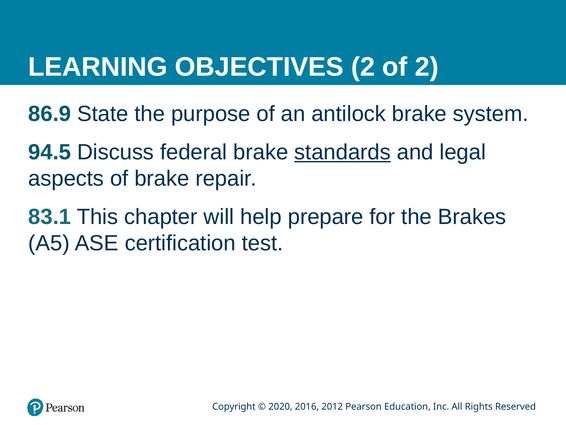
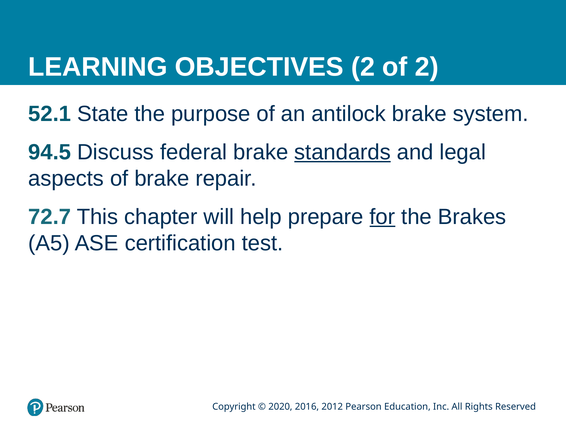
86.9: 86.9 -> 52.1
83.1: 83.1 -> 72.7
for underline: none -> present
